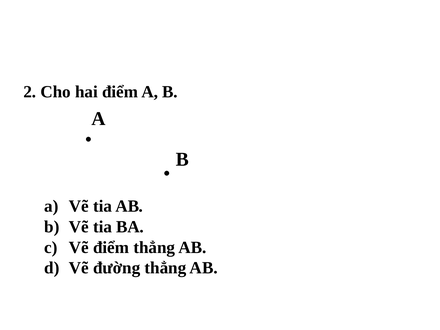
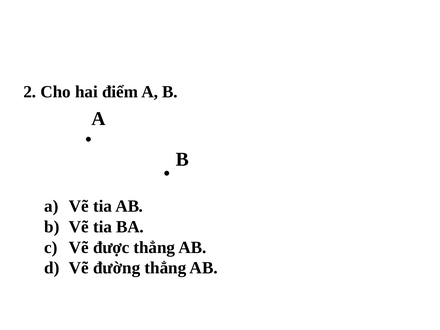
Vẽ điểm: điểm -> được
